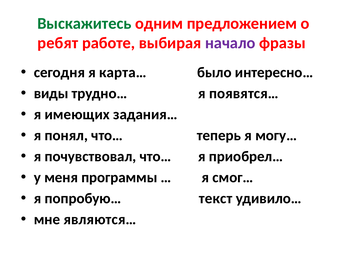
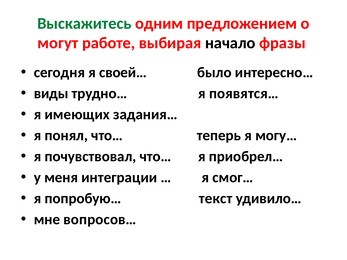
ребят: ребят -> могут
начало colour: purple -> black
карта…: карта… -> своей…
программы: программы -> интеграции
являются…: являются… -> вопросов…
